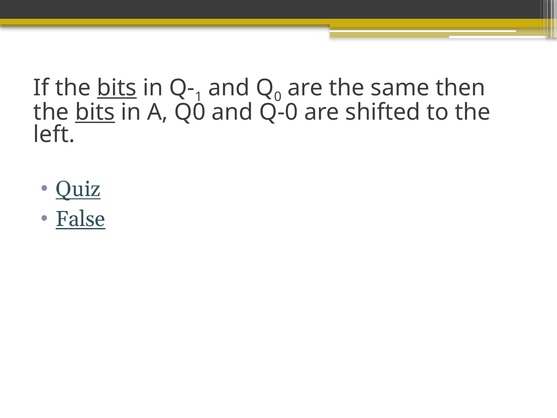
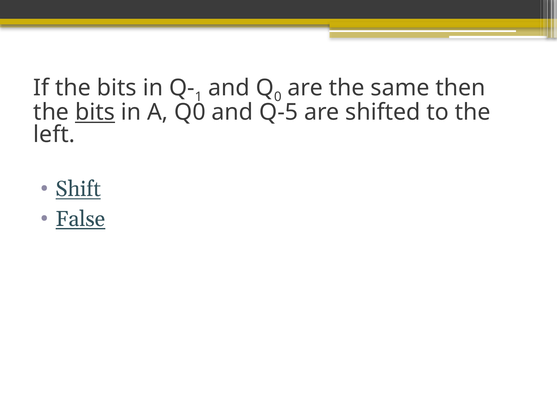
bits at (117, 88) underline: present -> none
Q-0: Q-0 -> Q-5
Quiz: Quiz -> Shift
